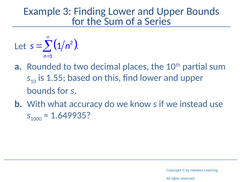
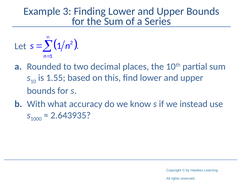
1.649935: 1.649935 -> 2.643935
